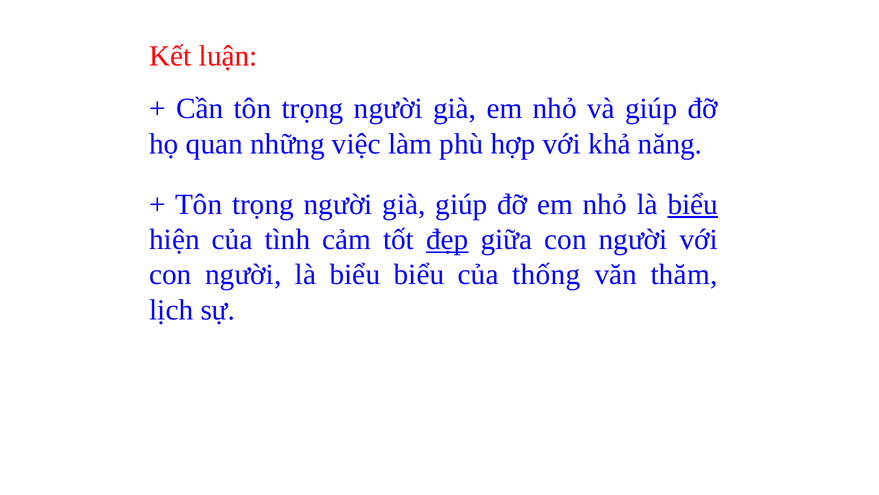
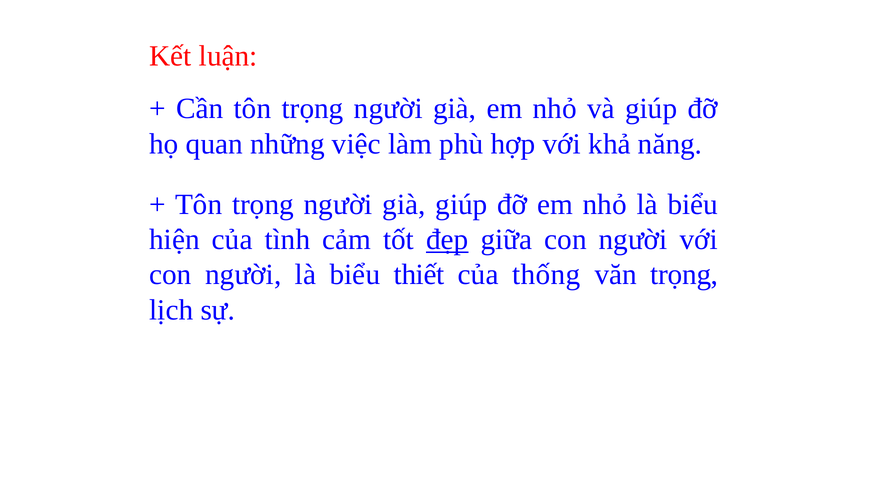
biểu at (693, 204) underline: present -> none
biểu biểu: biểu -> thiết
văn thăm: thăm -> trọng
